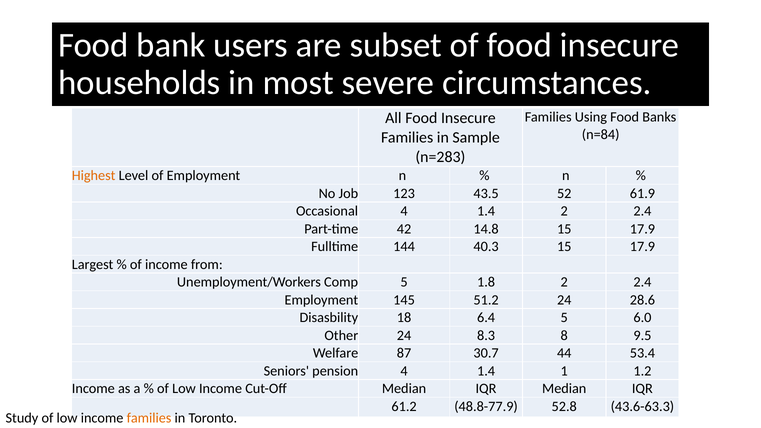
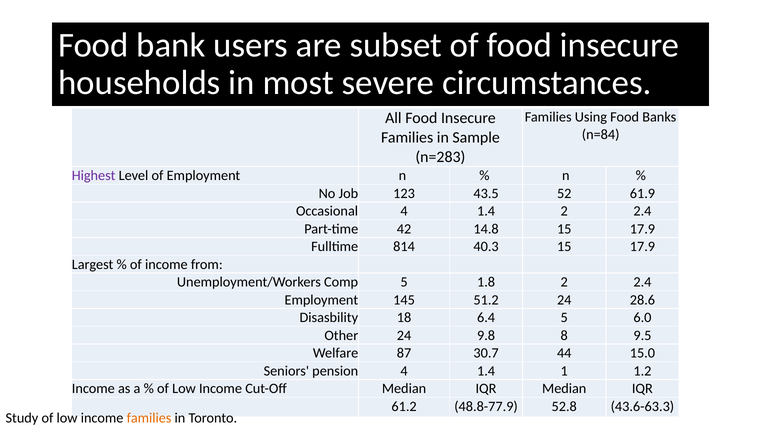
Highest colour: orange -> purple
144: 144 -> 814
8.3: 8.3 -> 9.8
53.4: 53.4 -> 15.0
